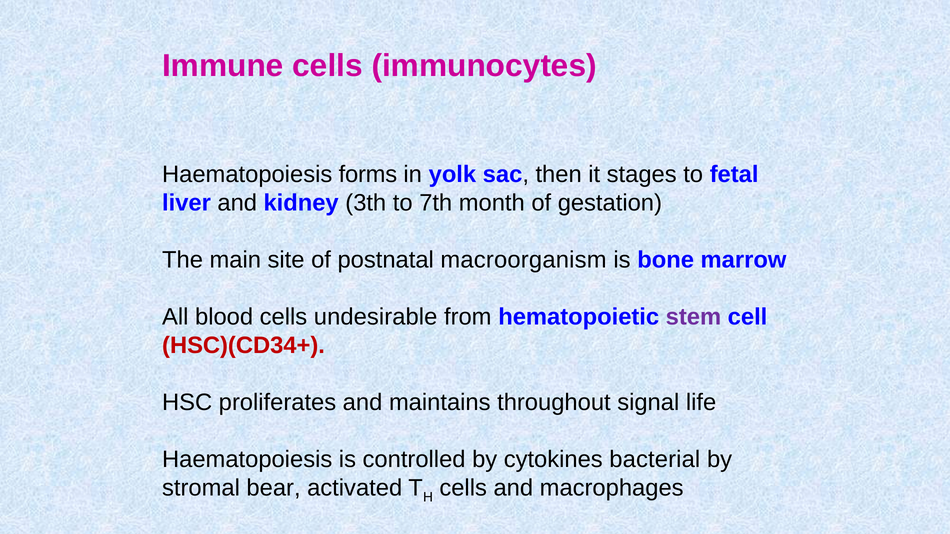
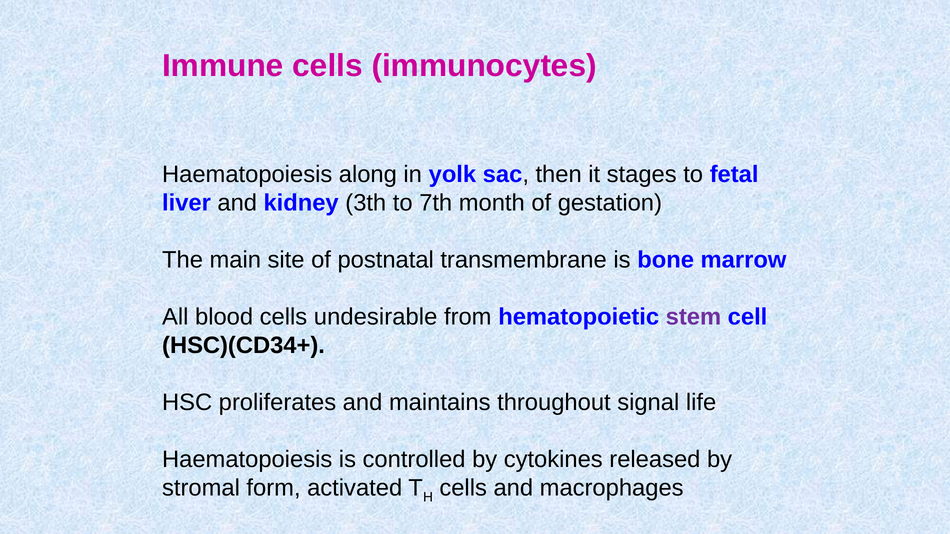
forms: forms -> along
macroorganism: macroorganism -> transmembrane
HSC)(CD34+ colour: red -> black
bacterial: bacterial -> released
bear: bear -> form
